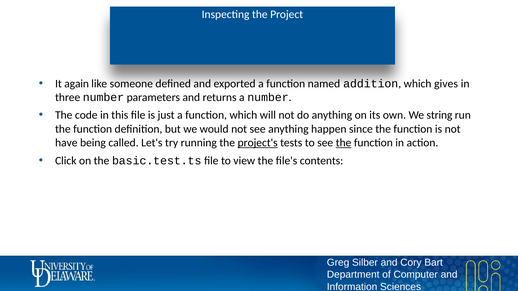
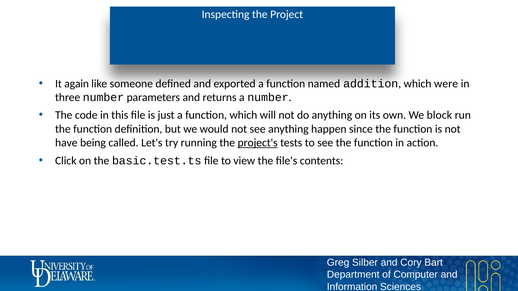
gives: gives -> were
string: string -> block
the at (344, 143) underline: present -> none
